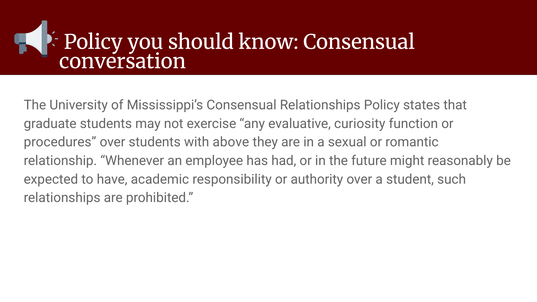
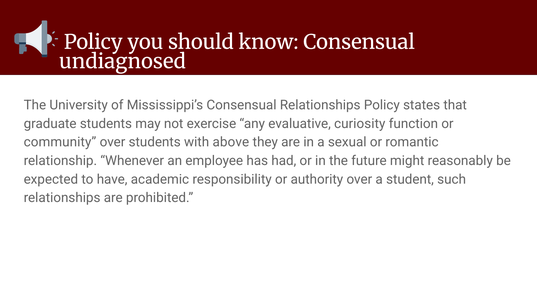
conversation: conversation -> undiagnosed
procedures: procedures -> community
